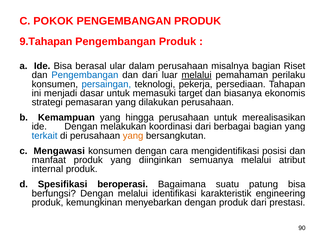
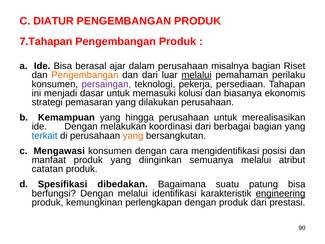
POKOK: POKOK -> DIATUR
9.Tahapan: 9.Tahapan -> 7.Tahapan
ular: ular -> ajar
Pengembangan at (85, 75) colour: blue -> orange
persaingan colour: blue -> purple
target: target -> kolusi
internal: internal -> catatan
beroperasi: beroperasi -> dibedakan
engineering underline: none -> present
menyebarkan: menyebarkan -> perlengkapan
